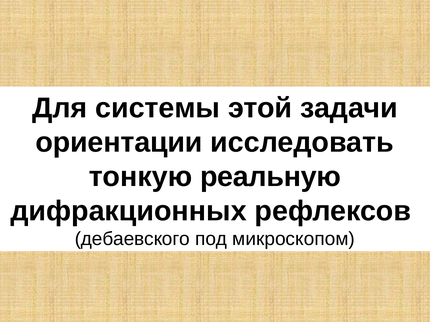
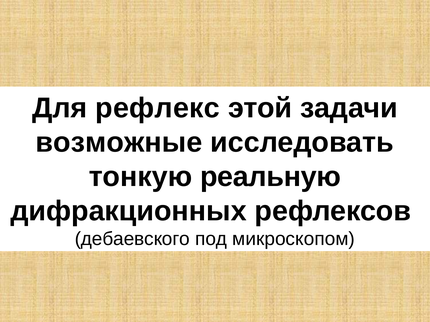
системы: системы -> рефлекс
ориентации: ориентации -> возможные
